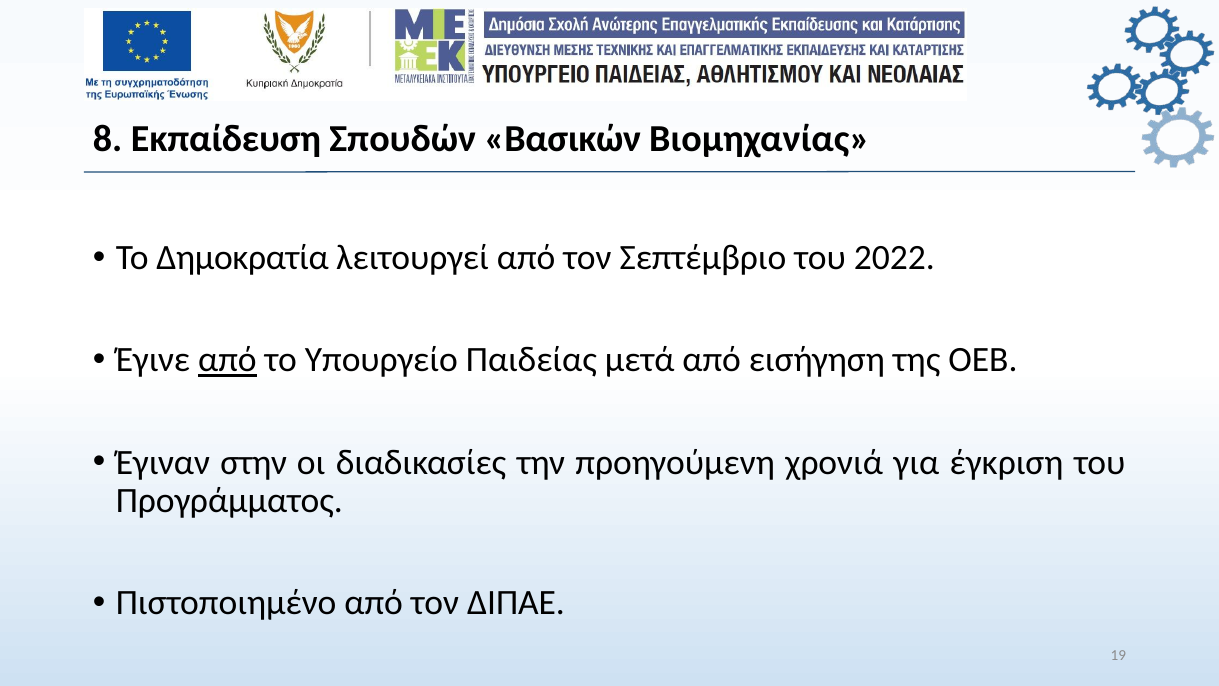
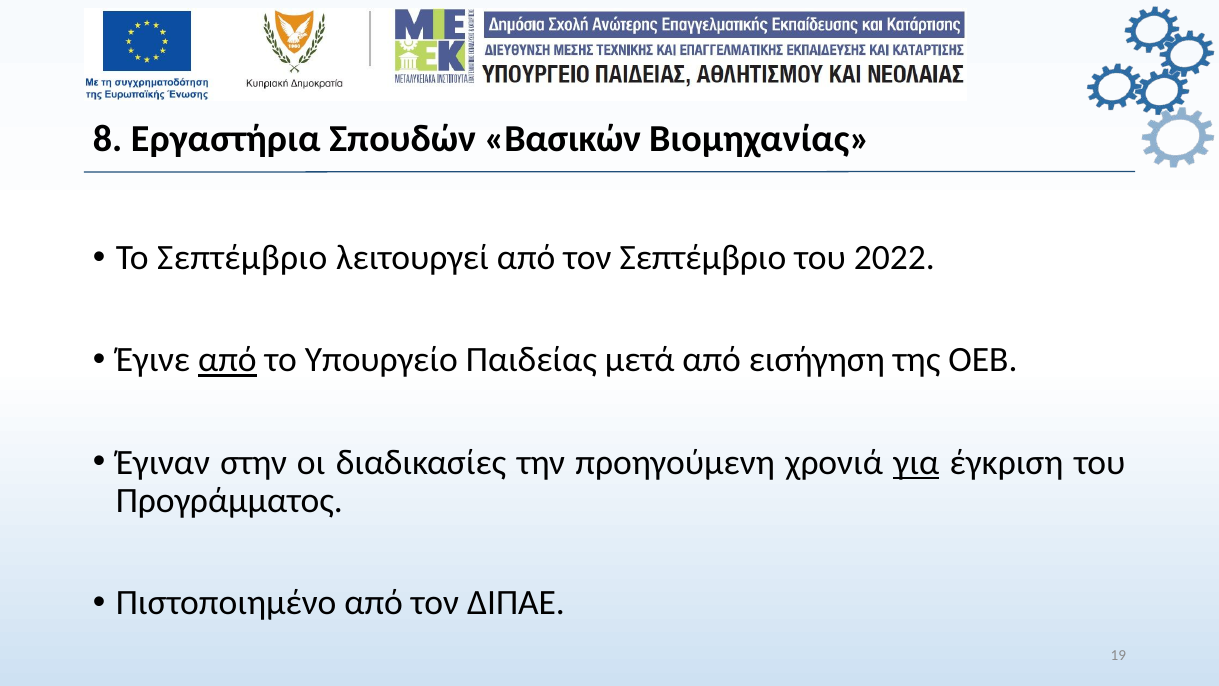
Εκπαίδευση: Εκπαίδευση -> Εργαστήρια
Το Δημοκρατία: Δημοκρατία -> Σεπτέμβριο
για underline: none -> present
